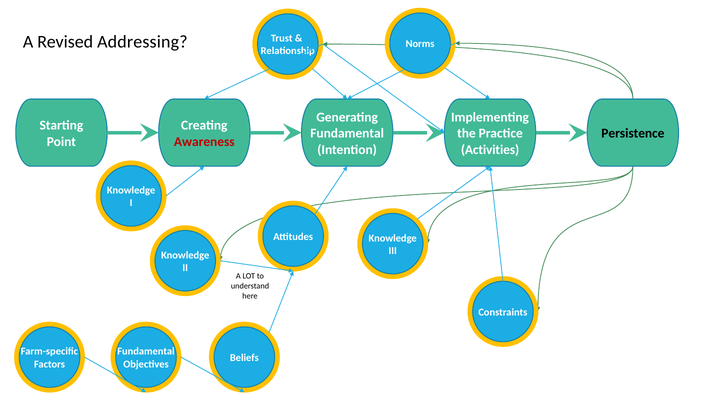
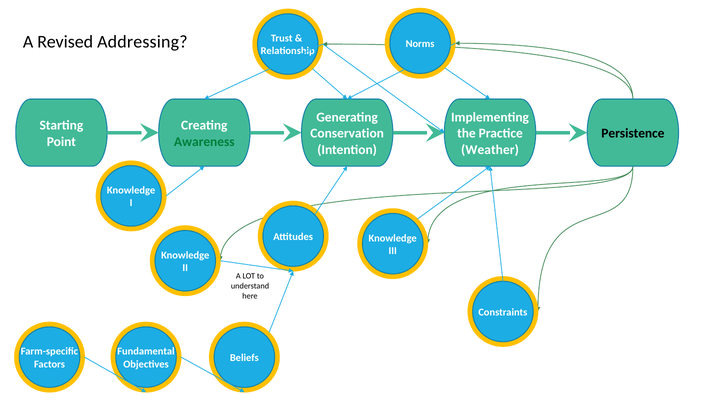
Fundamental at (347, 134): Fundamental -> Conservation
Awareness colour: red -> green
Activities: Activities -> Weather
